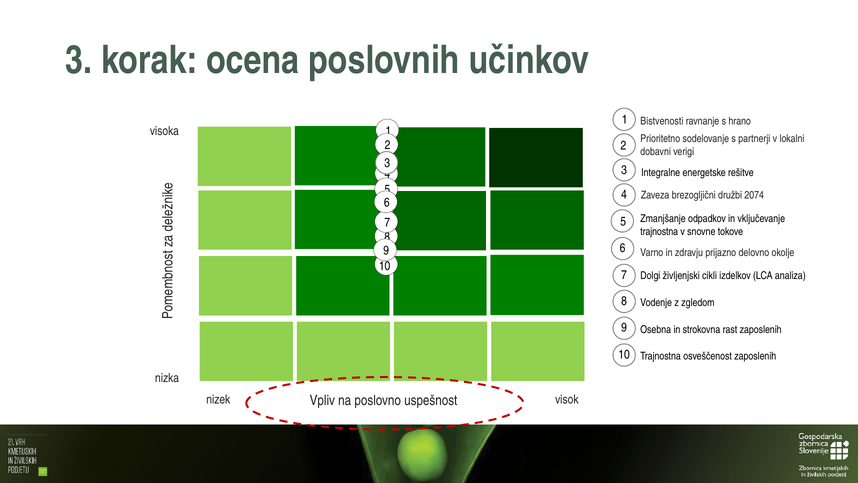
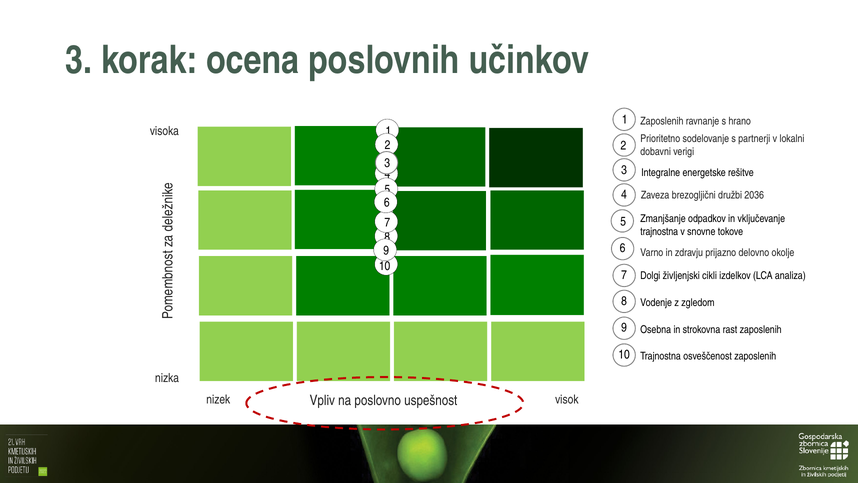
Bistvenosti at (662, 121): Bistvenosti -> Zaposlenih
2074: 2074 -> 2036
